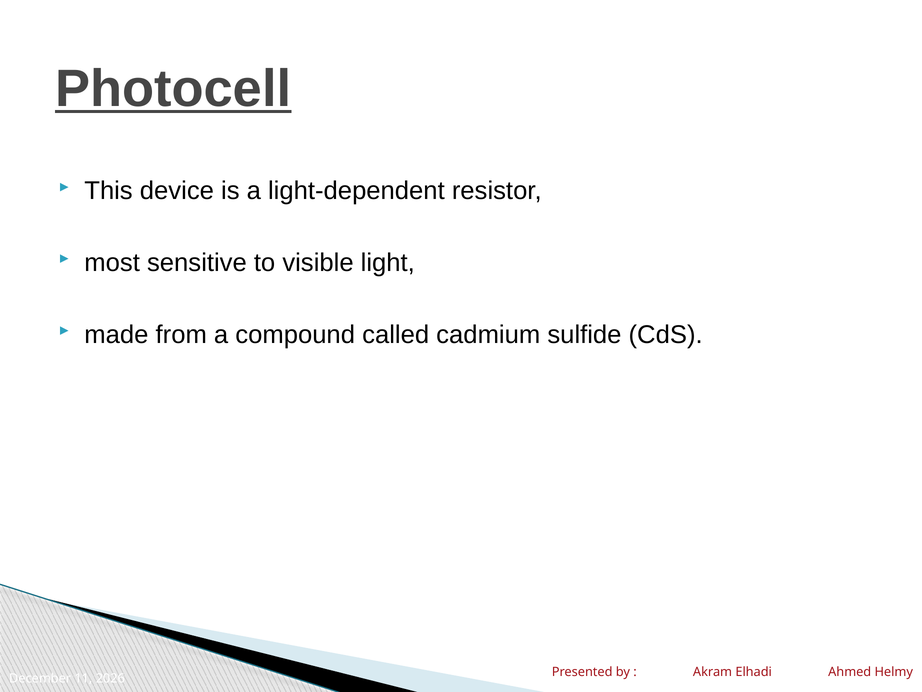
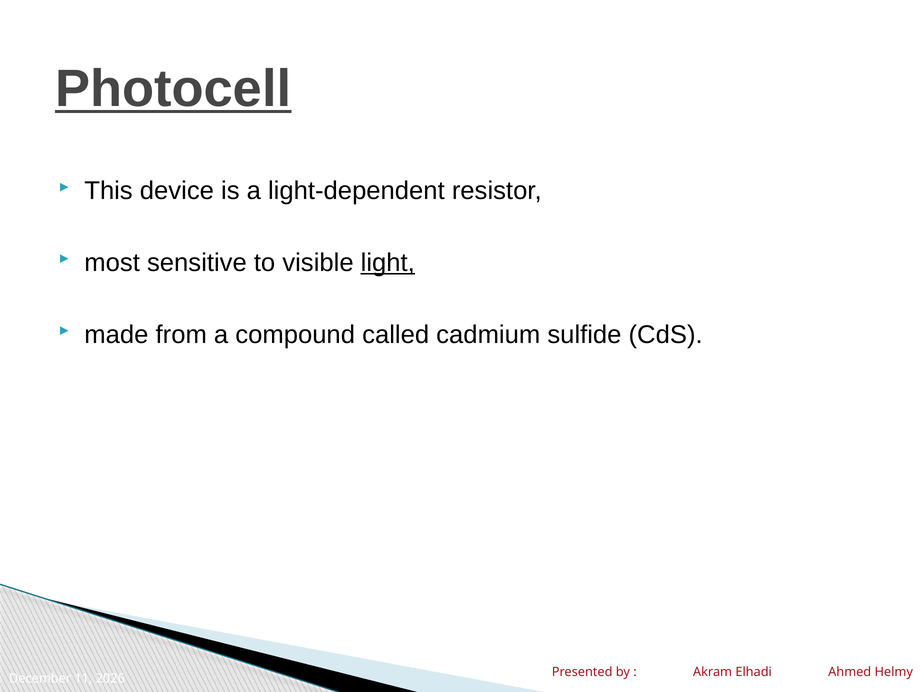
light underline: none -> present
